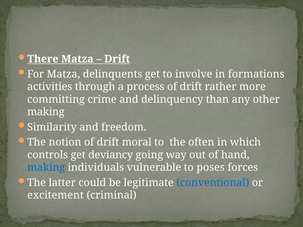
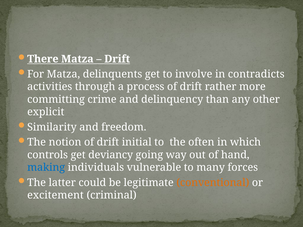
formations: formations -> contradicts
making at (46, 112): making -> explicit
moral: moral -> initial
poses: poses -> many
conventional colour: blue -> orange
